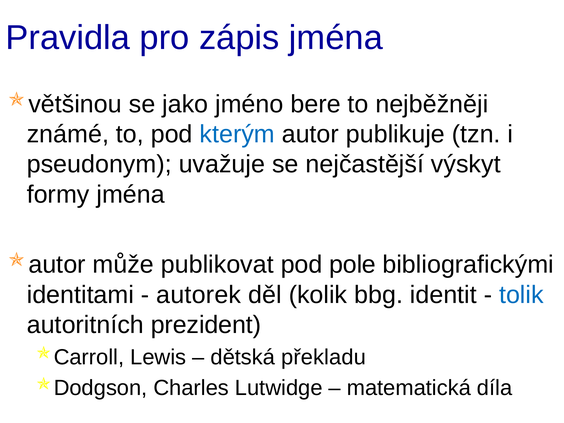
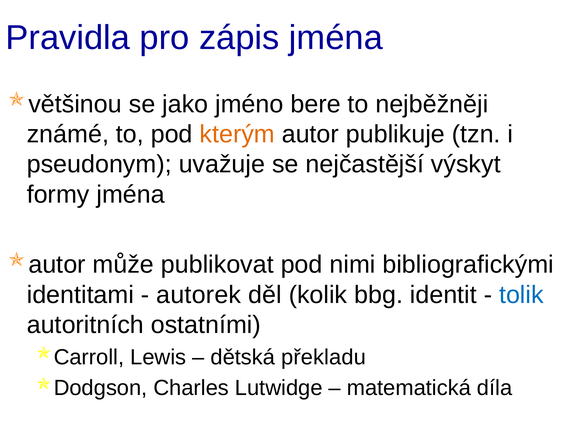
kterým colour: blue -> orange
pole: pole -> nimi
prezident: prezident -> ostatními
